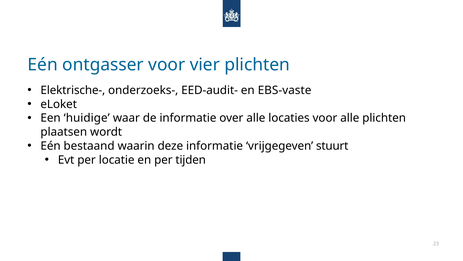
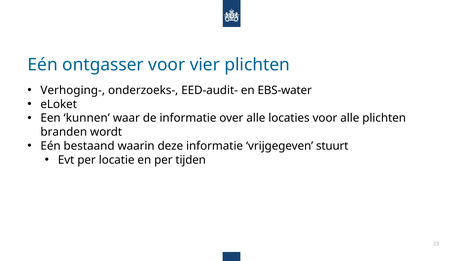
Elektrische-: Elektrische- -> Verhoging-
EBS-vaste: EBS-vaste -> EBS-water
huidige: huidige -> kunnen
plaatsen: plaatsen -> branden
